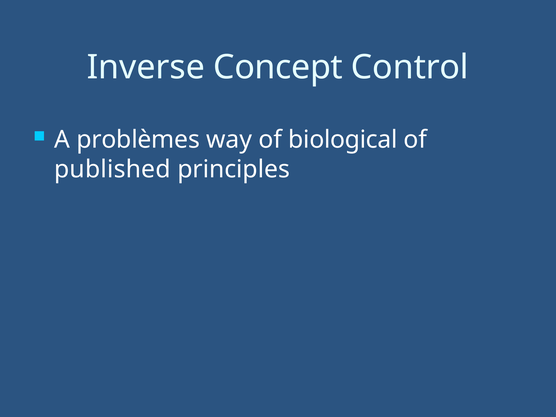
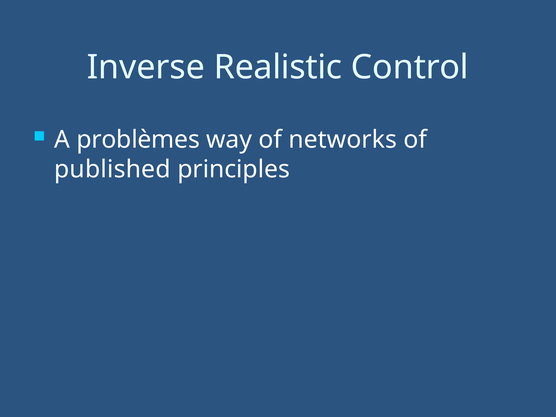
Concept: Concept -> Realistic
biological: biological -> networks
